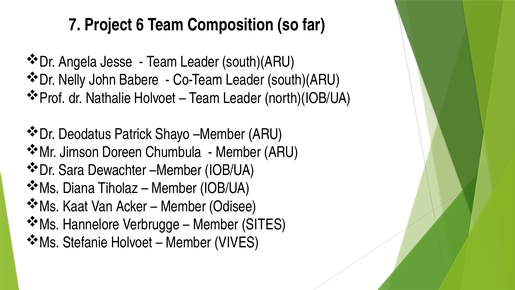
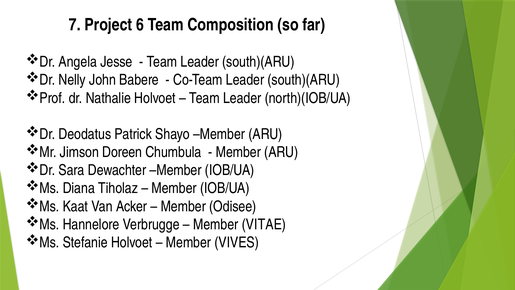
SITES: SITES -> VITAE
